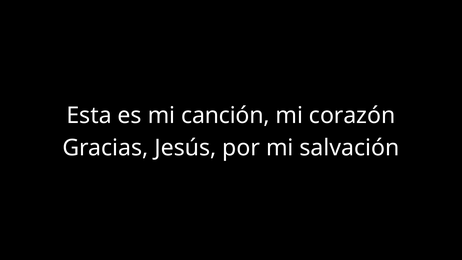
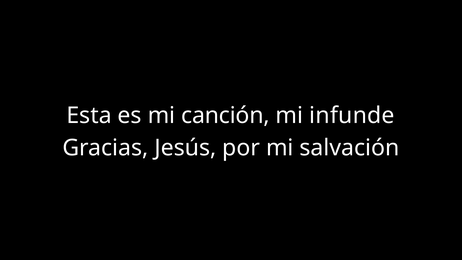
corazón: corazón -> infunde
